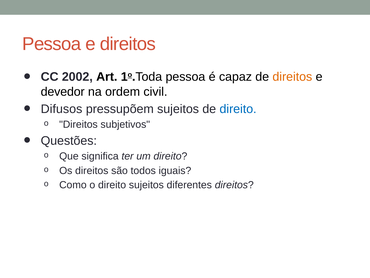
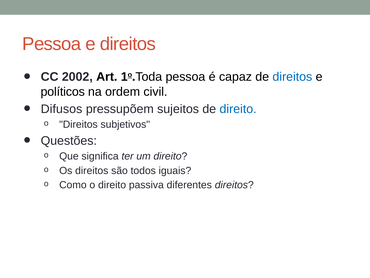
direitos at (292, 77) colour: orange -> blue
devedor: devedor -> políticos
direito sujeitos: sujeitos -> passiva
